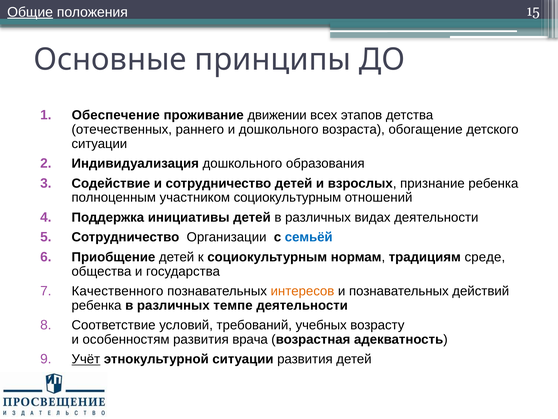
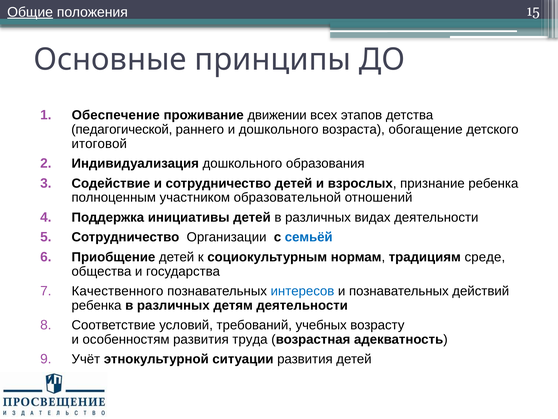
отечественных: отечественных -> педагогической
ситуации at (99, 144): ситуации -> итоговой
участником социокультурным: социокультурным -> образовательной
интересов colour: orange -> blue
темпе: темпе -> детям
врача: врача -> труда
Учёт underline: present -> none
